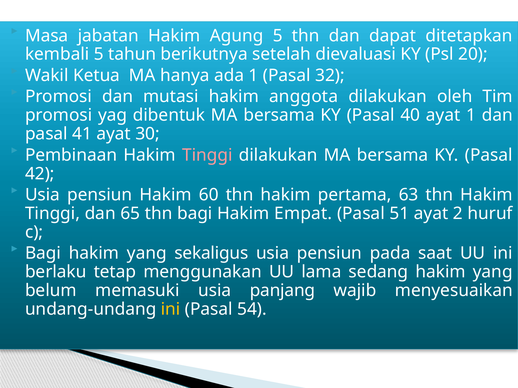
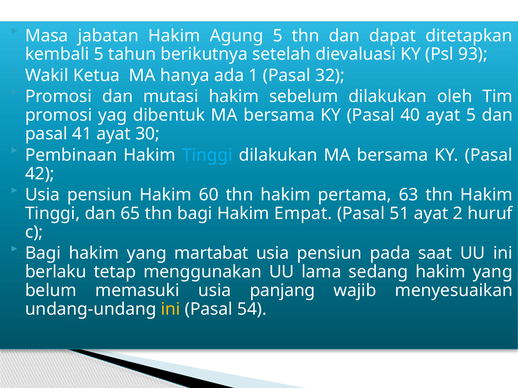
20: 20 -> 93
anggota: anggota -> sebelum
ayat 1: 1 -> 5
Tinggi at (207, 155) colour: pink -> light blue
sekaligus: sekaligus -> martabat
